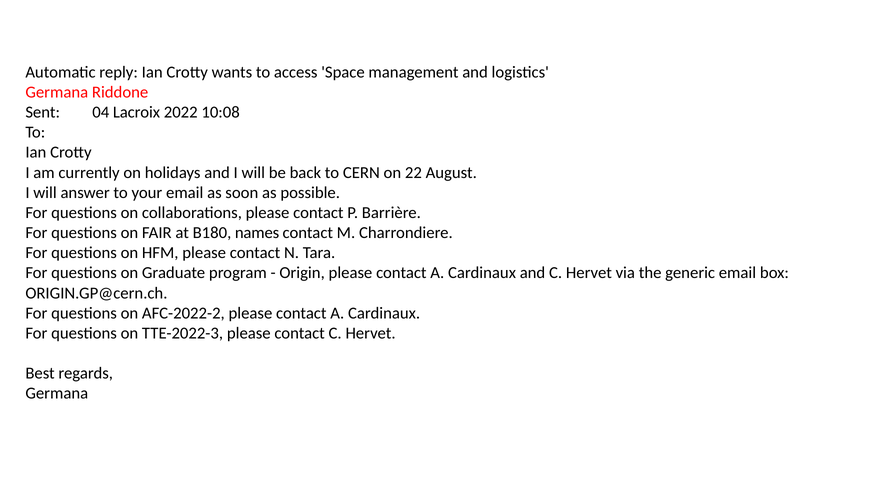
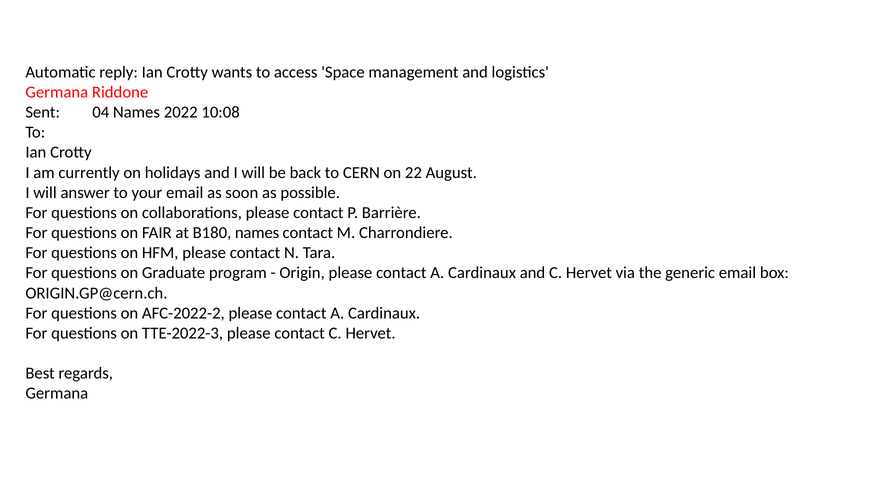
04 Lacroix: Lacroix -> Names
